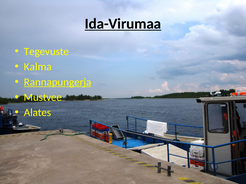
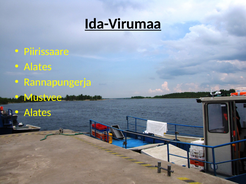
Tegevuste: Tegevuste -> Piirissaare
Kalma at (38, 67): Kalma -> Alates
Rannapungerja underline: present -> none
